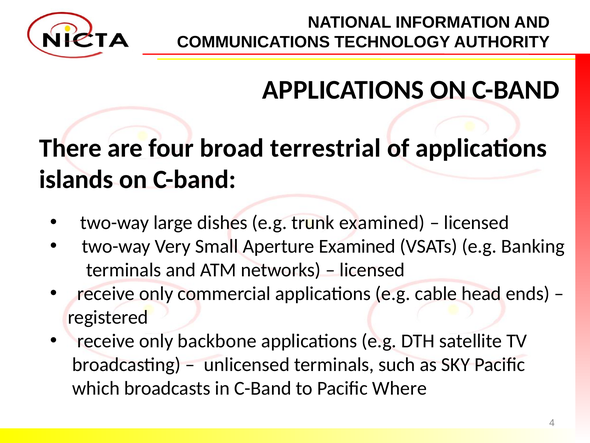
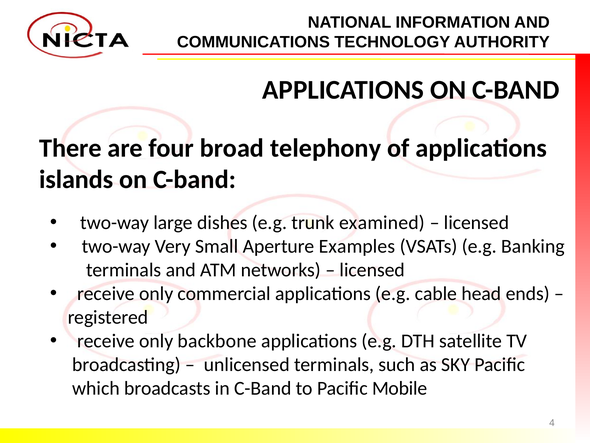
terrestrial: terrestrial -> telephony
Aperture Examined: Examined -> Examples
Where: Where -> Mobile
